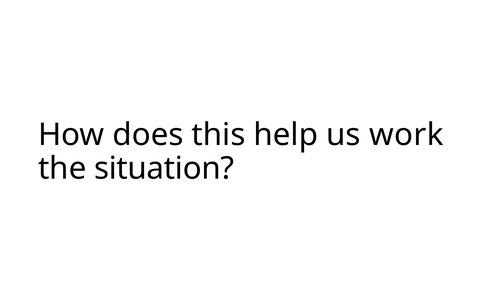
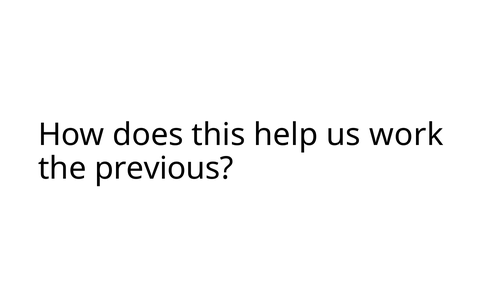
situation: situation -> previous
